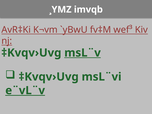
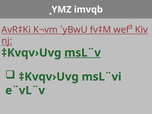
e¨vL¨v underline: present -> none
